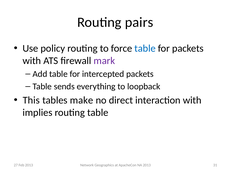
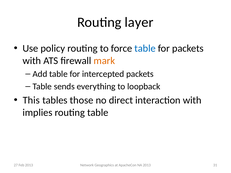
pairs: pairs -> layer
mark colour: purple -> orange
make: make -> those
